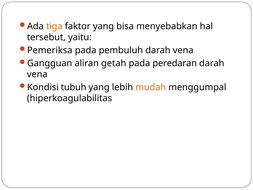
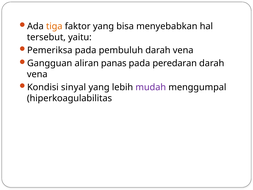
getah: getah -> panas
tubuh: tubuh -> sinyal
mudah colour: orange -> purple
